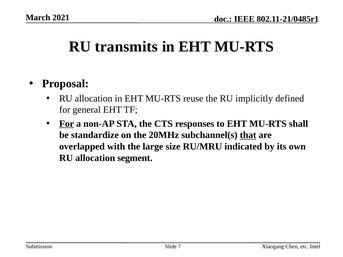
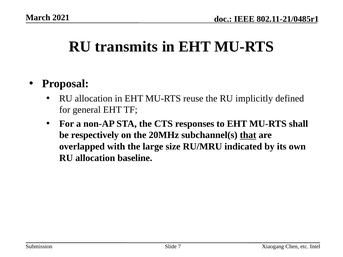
For at (67, 124) underline: present -> none
standardize: standardize -> respectively
segment: segment -> baseline
